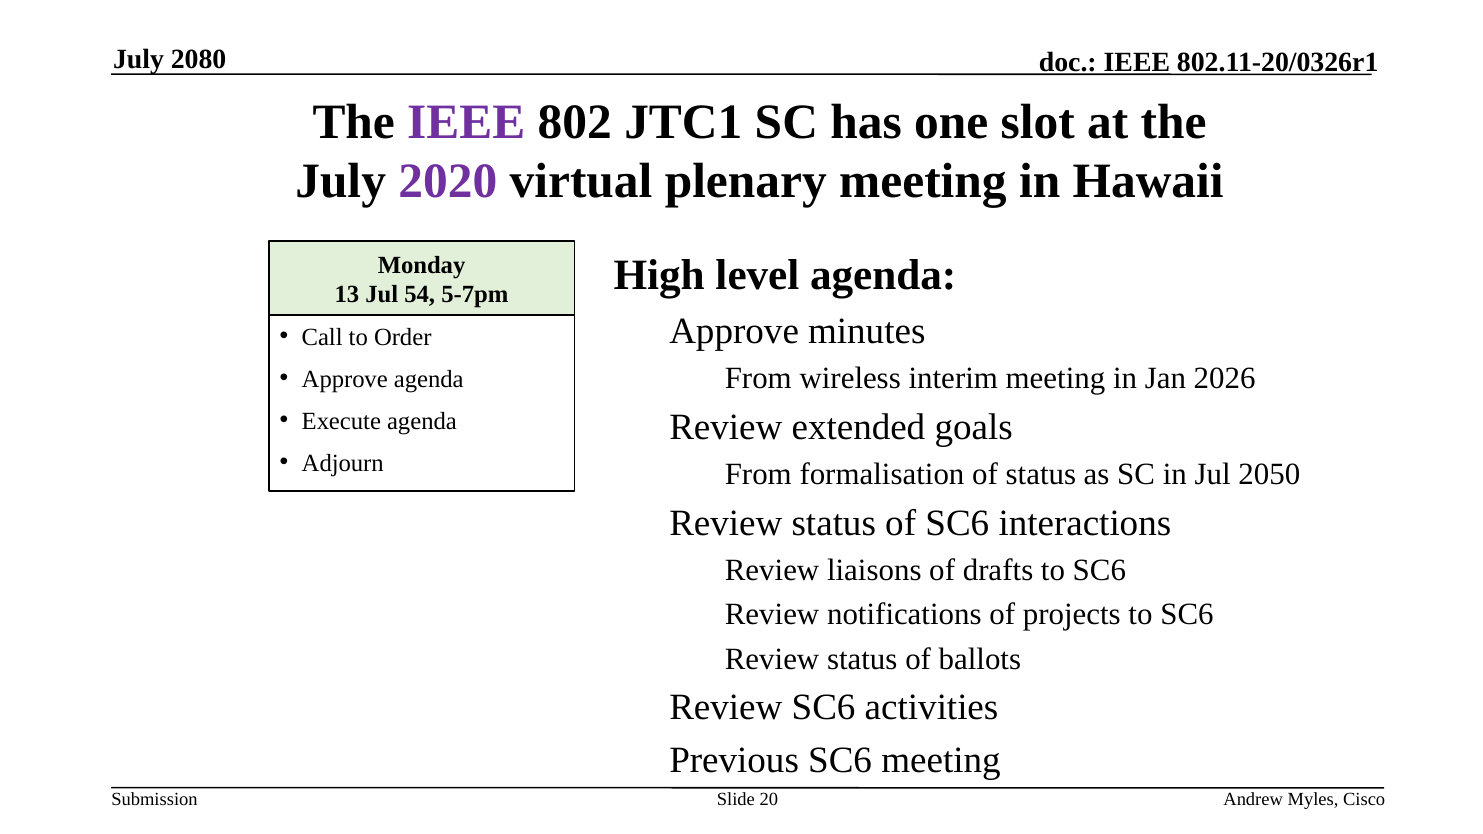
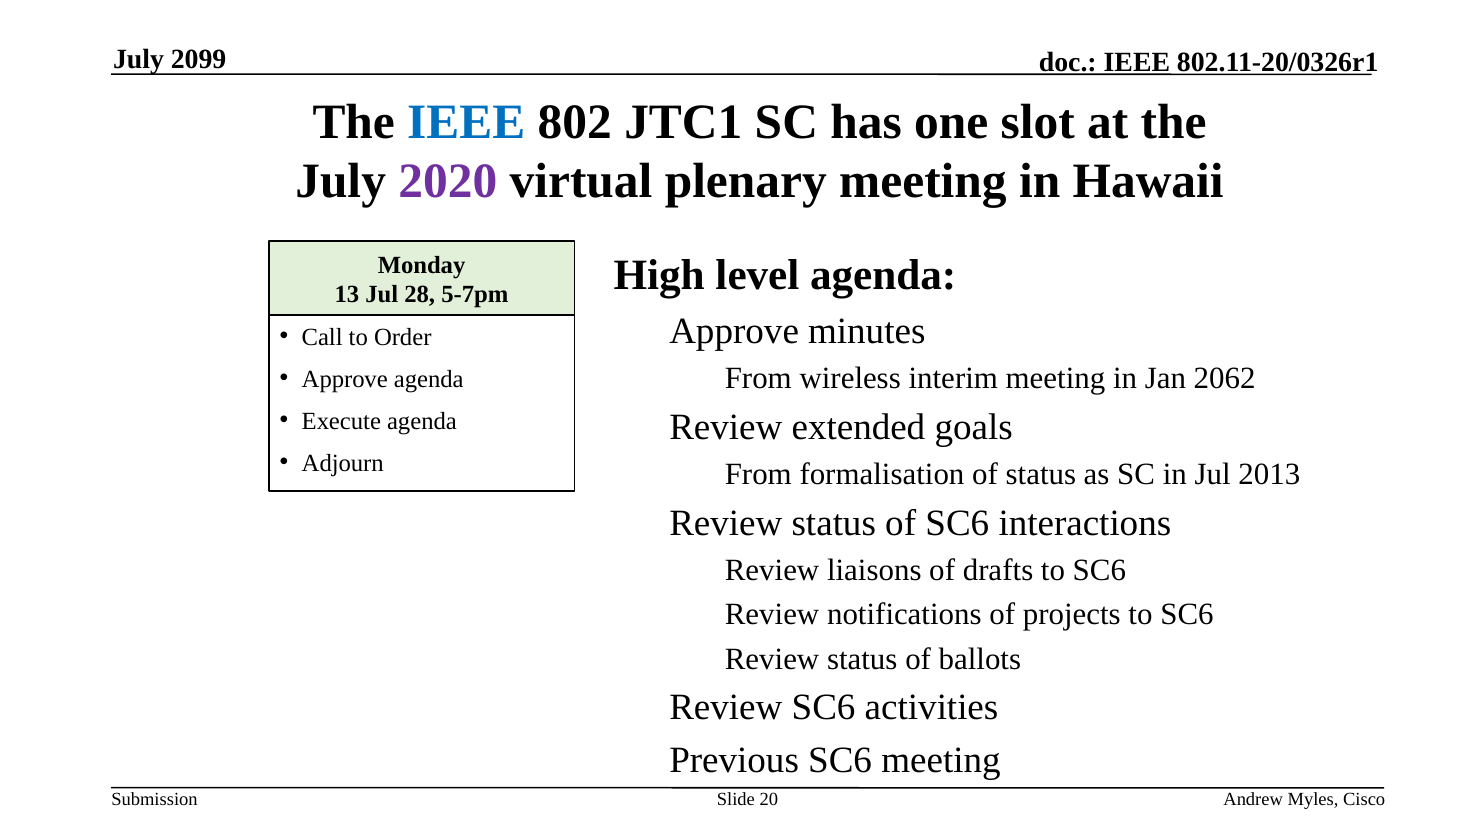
2080: 2080 -> 2099
IEEE at (466, 122) colour: purple -> blue
54: 54 -> 28
2026: 2026 -> 2062
2050: 2050 -> 2013
